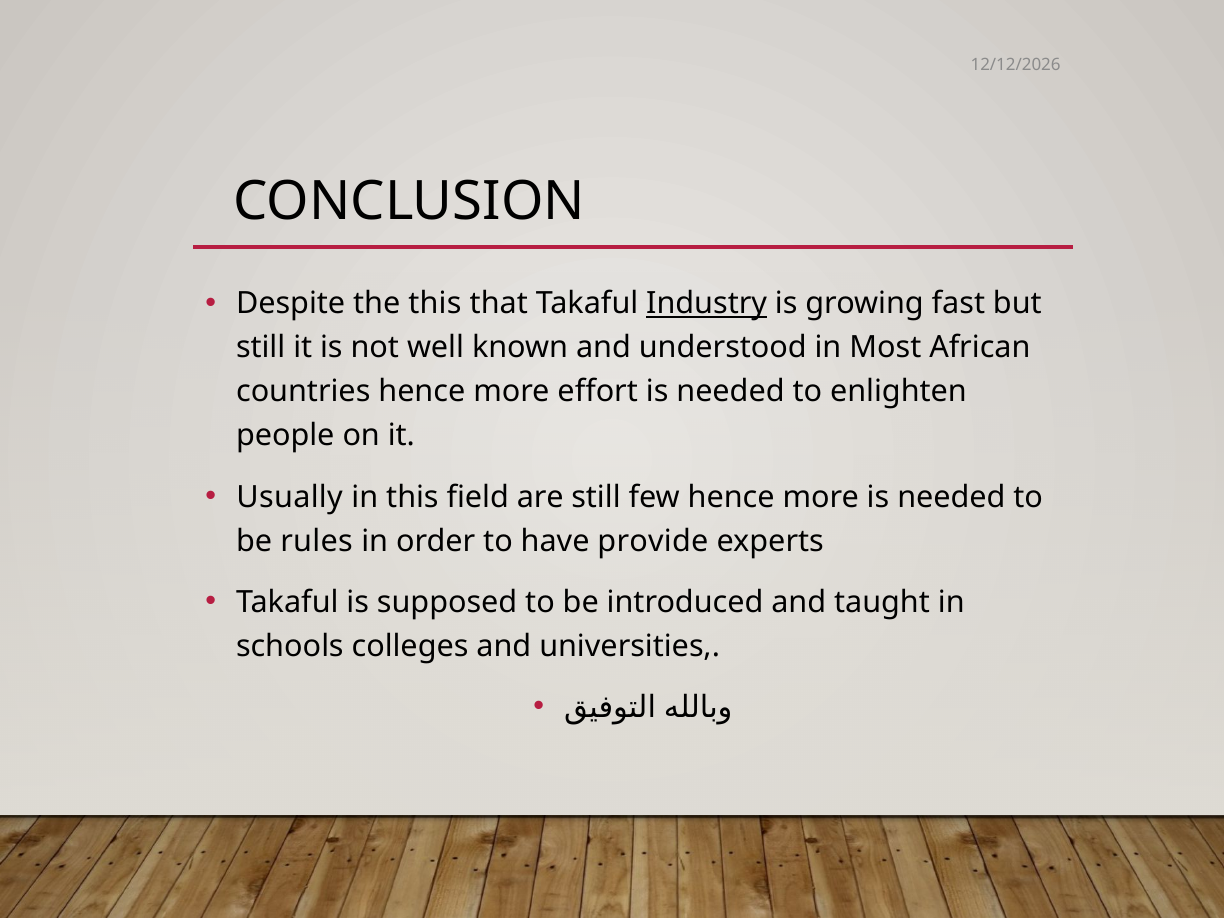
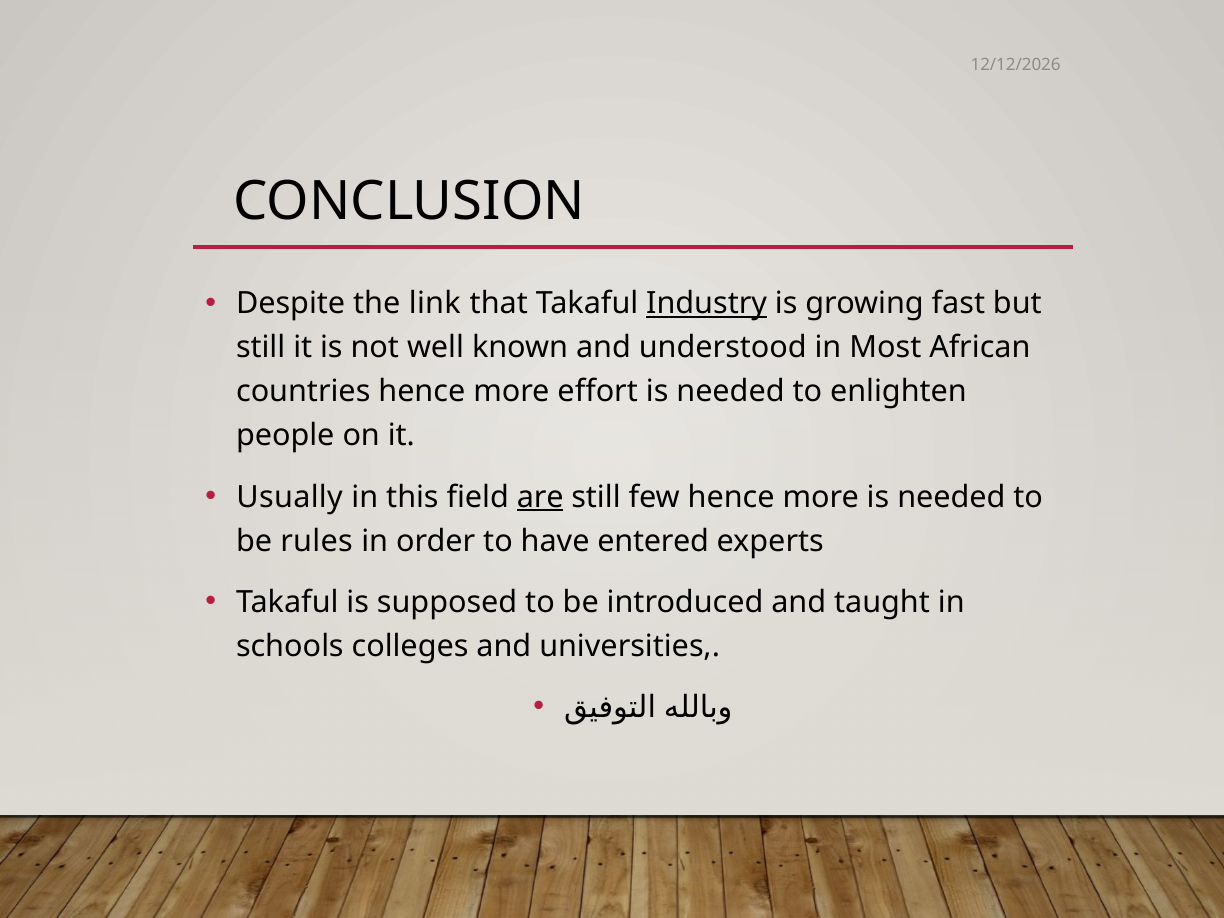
the this: this -> link
are underline: none -> present
provide: provide -> entered
